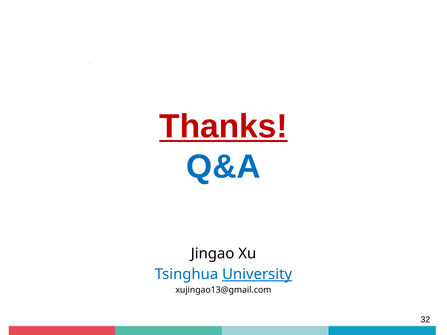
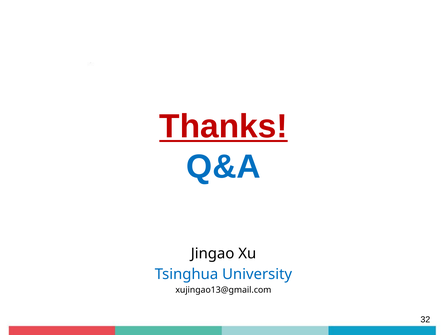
University underline: present -> none
